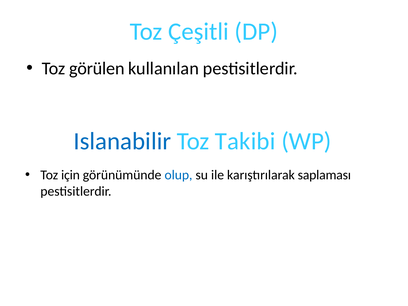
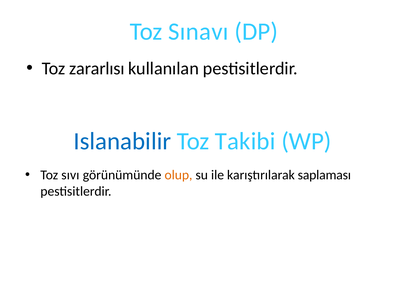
Çeşitli: Çeşitli -> Sınavı
görülen: görülen -> zararlısı
için: için -> sıvı
olup colour: blue -> orange
